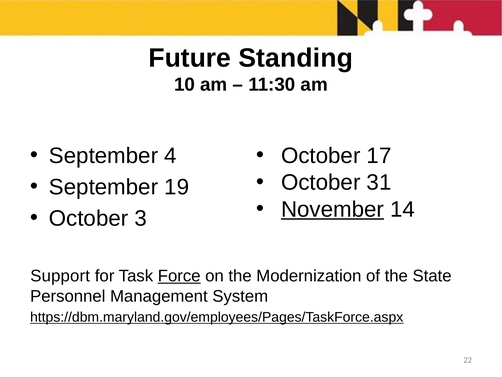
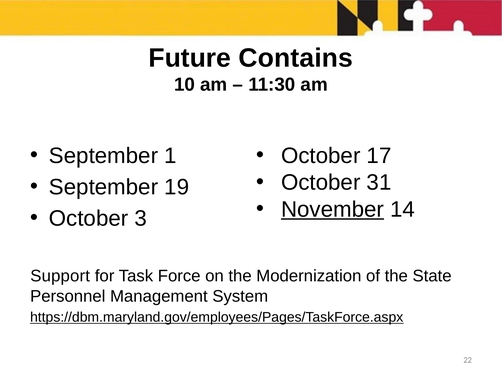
Standing: Standing -> Contains
4: 4 -> 1
Force underline: present -> none
